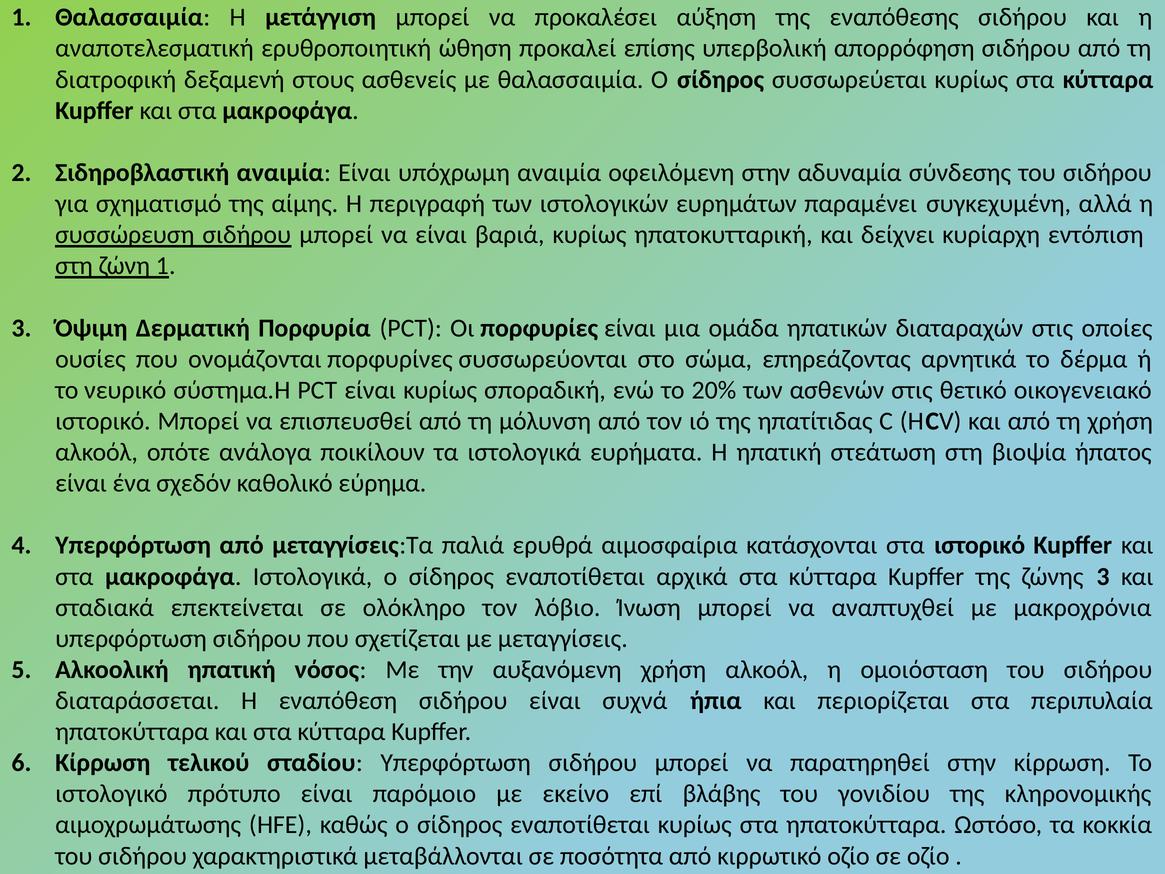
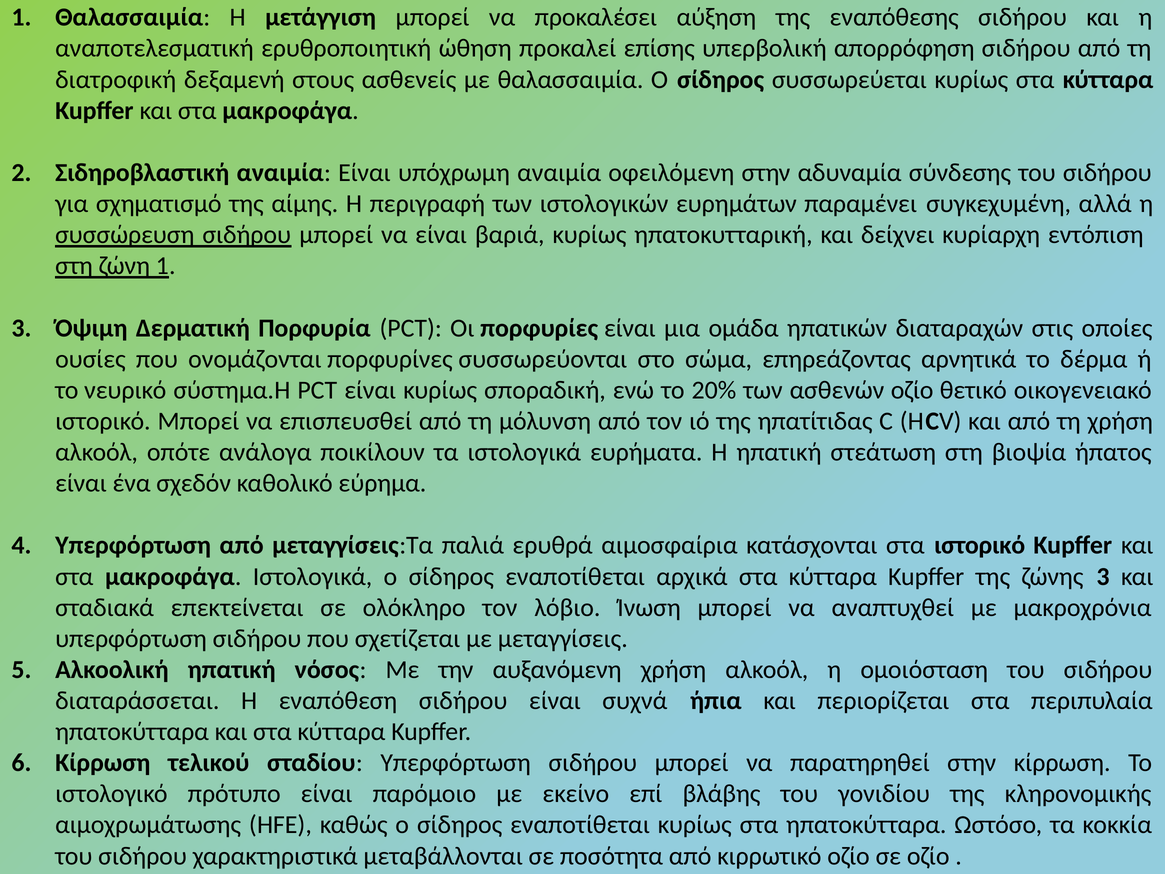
ασθενών στις: στις -> οζίο
